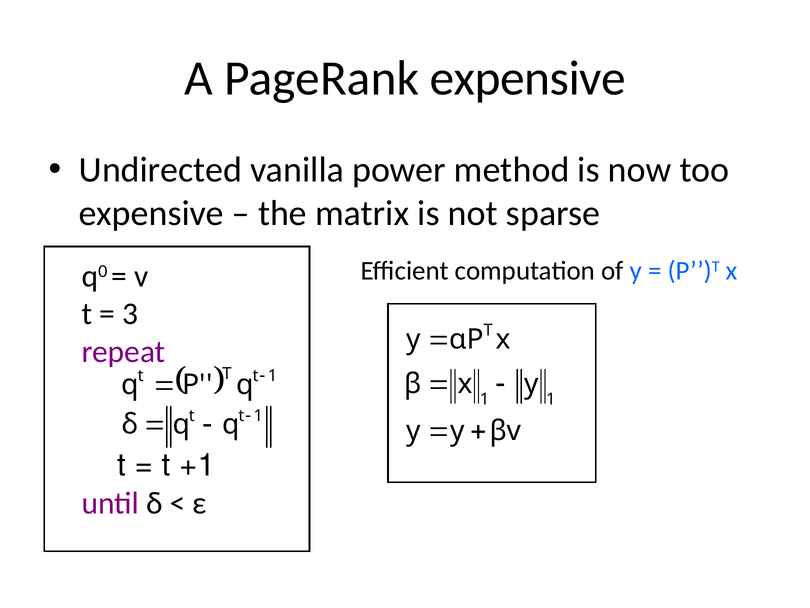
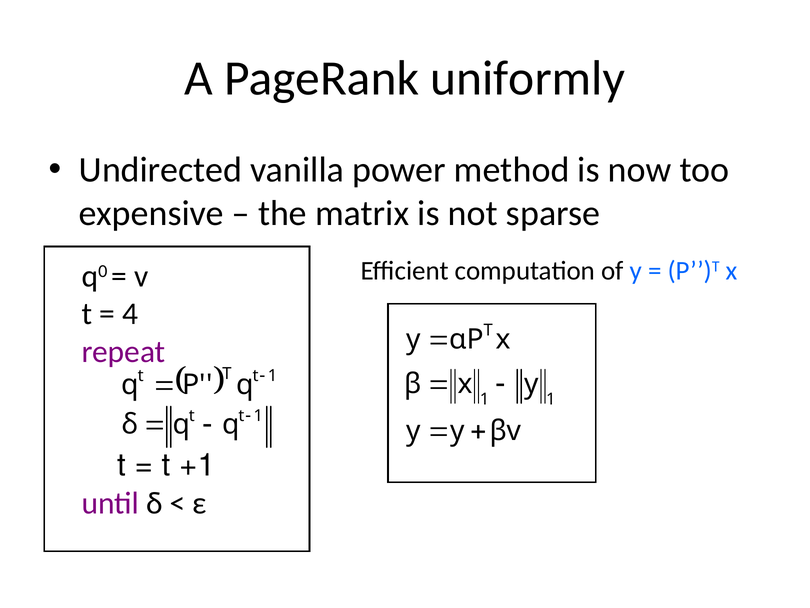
PageRank expensive: expensive -> uniformly
3: 3 -> 4
